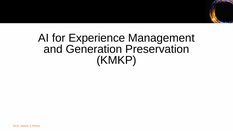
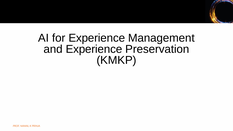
and Generation: Generation -> Experience
